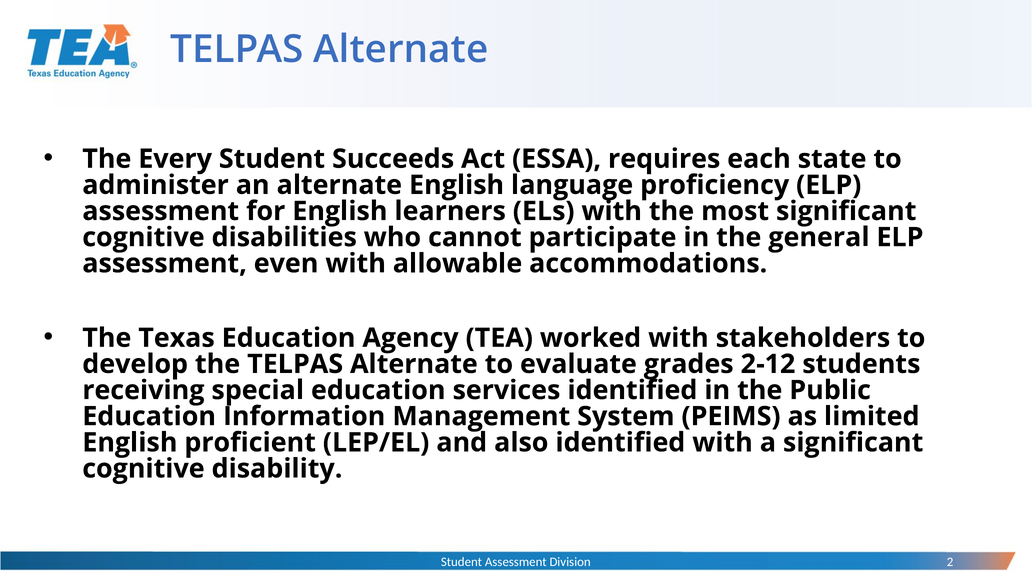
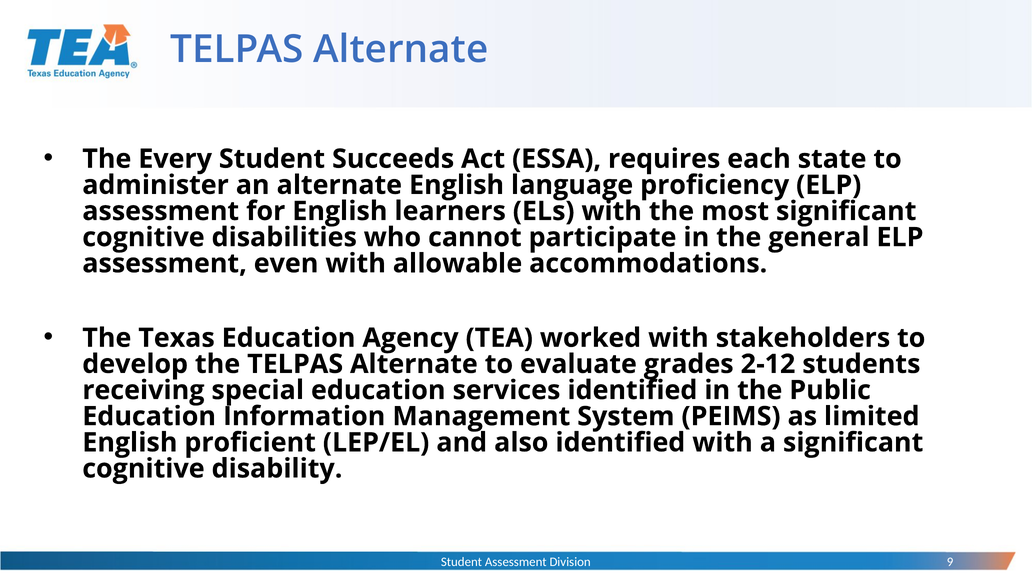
2: 2 -> 9
